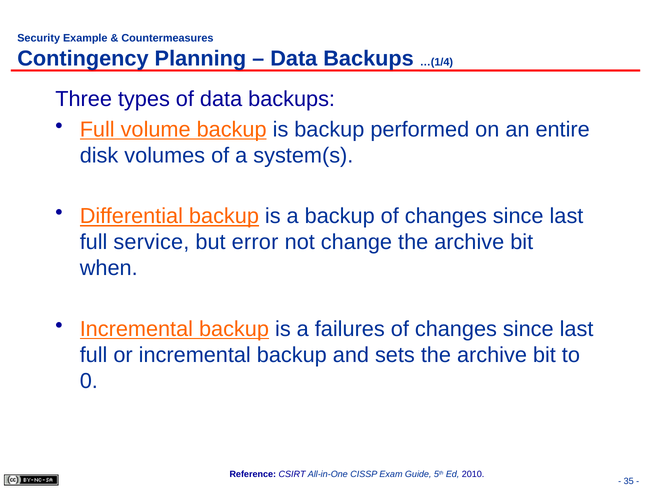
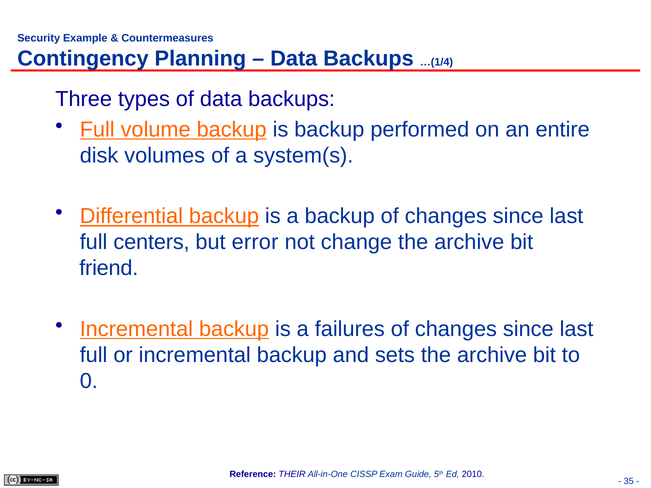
service: service -> centers
when: when -> friend
CSIRT: CSIRT -> THEIR
